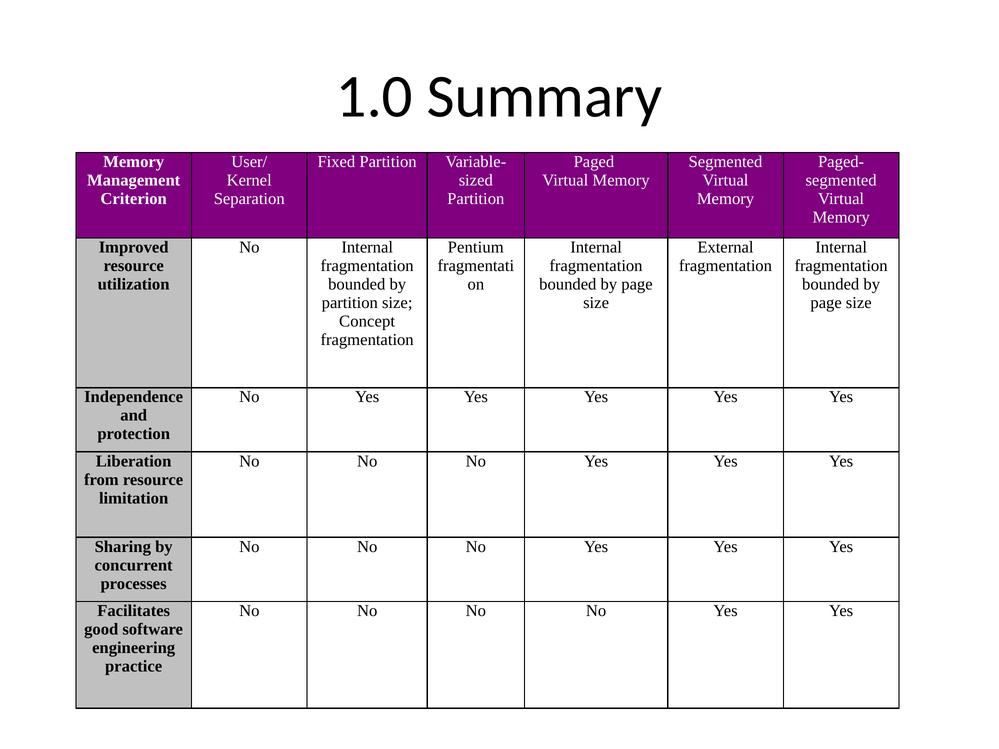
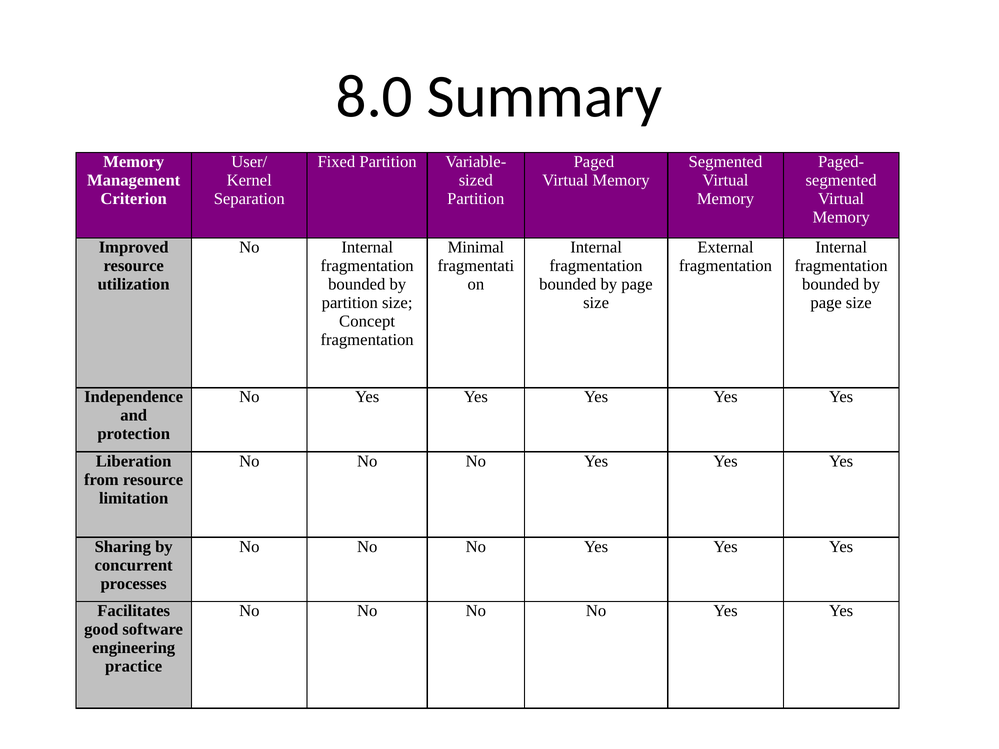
1.0: 1.0 -> 8.0
Pentium: Pentium -> Minimal
